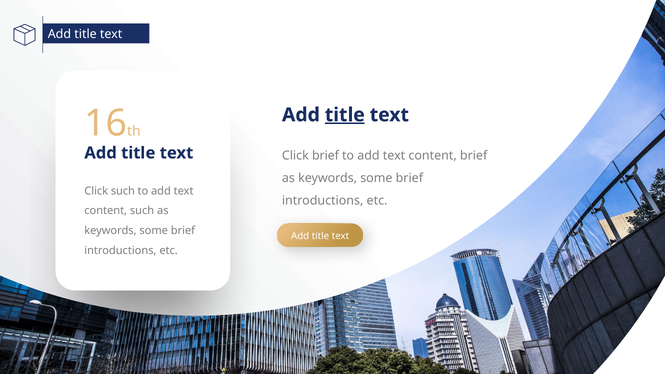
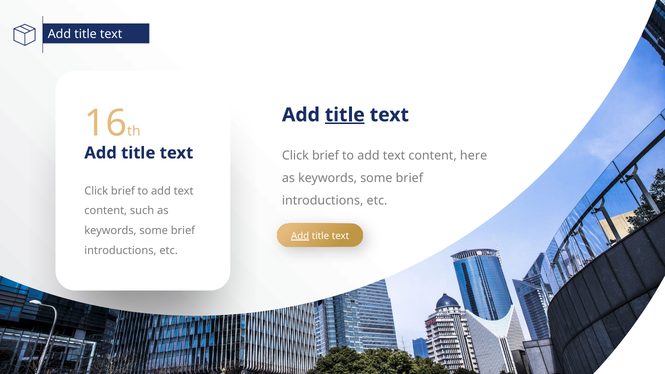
content brief: brief -> here
such at (123, 191): such -> brief
Add at (300, 236) underline: none -> present
